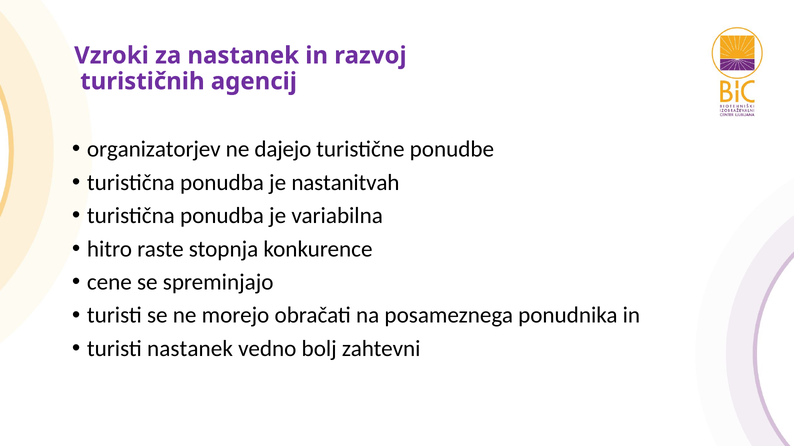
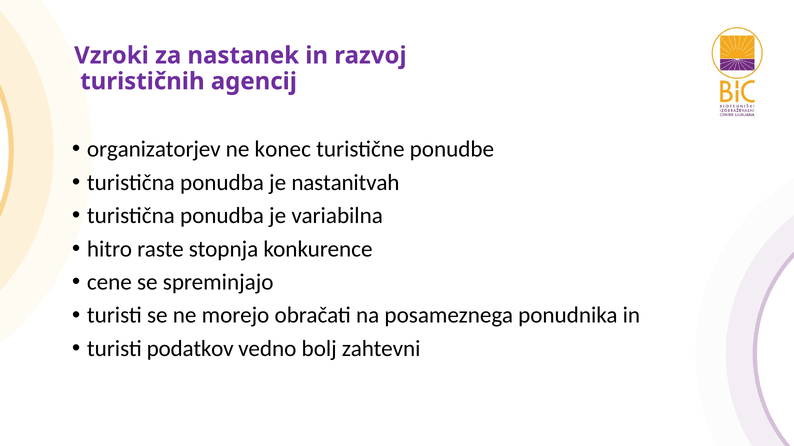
dajejo: dajejo -> konec
turisti nastanek: nastanek -> podatkov
